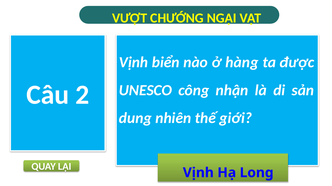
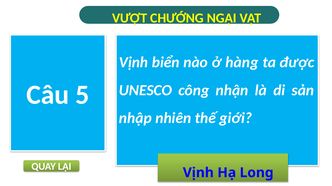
2: 2 -> 5
dung: dung -> nhập
